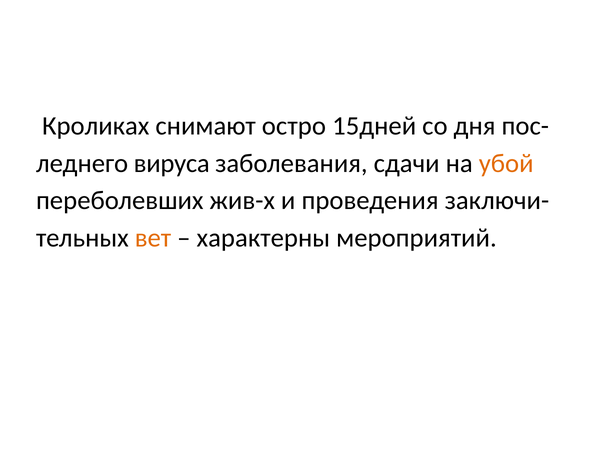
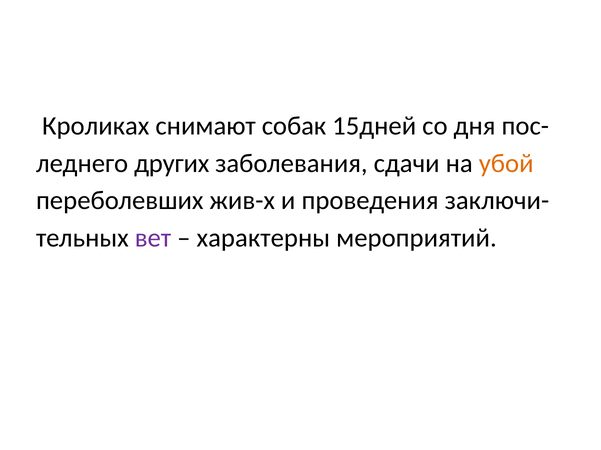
остро: остро -> собак
вируса: вируса -> других
вет colour: orange -> purple
